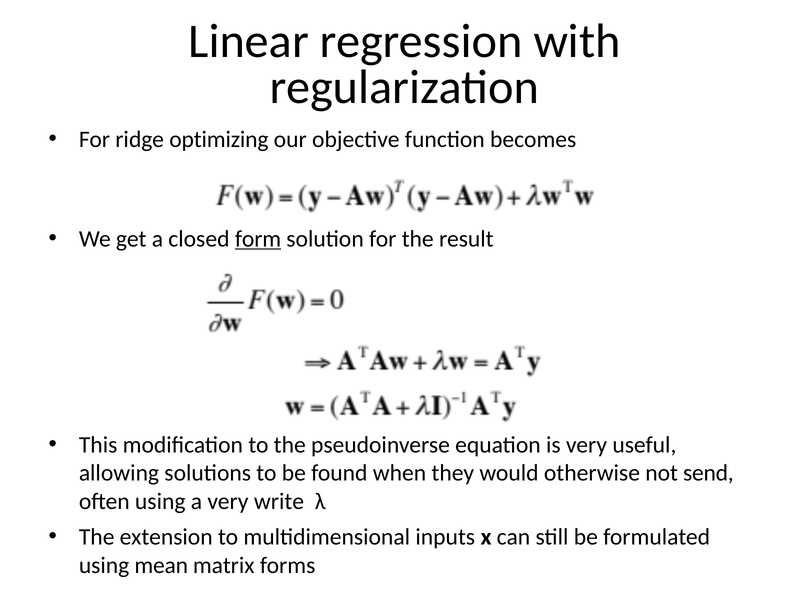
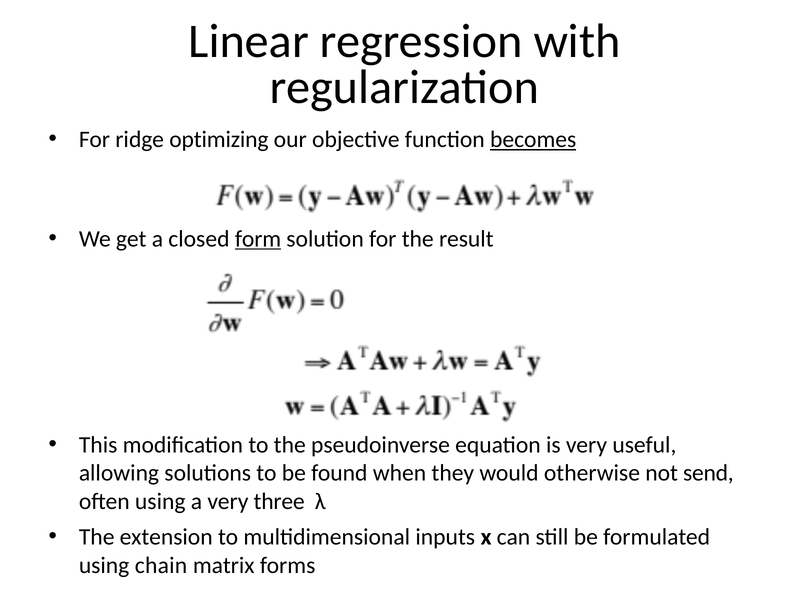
becomes underline: none -> present
write: write -> three
mean: mean -> chain
